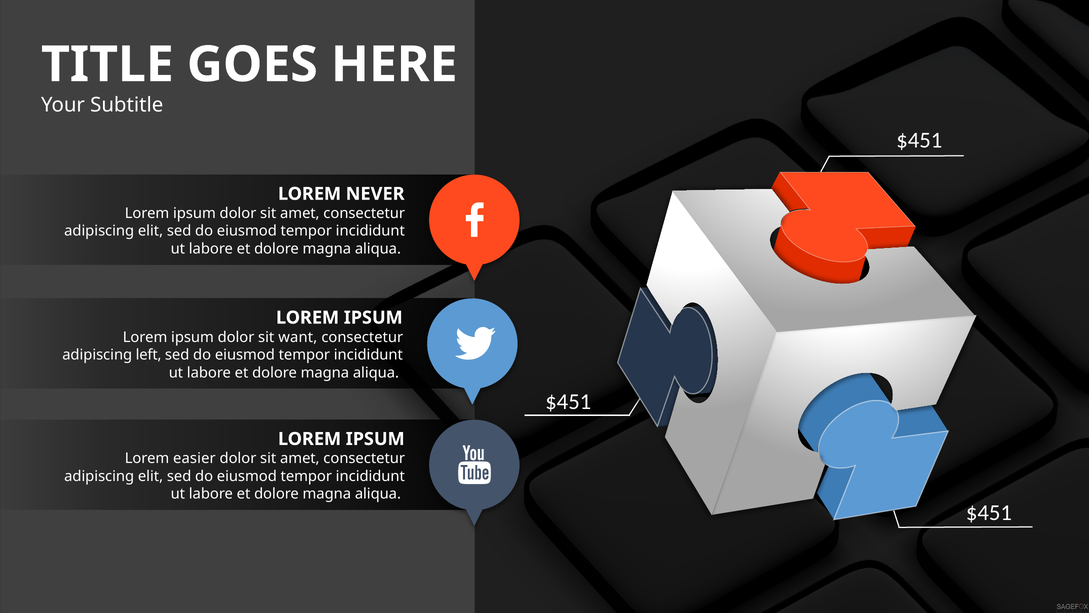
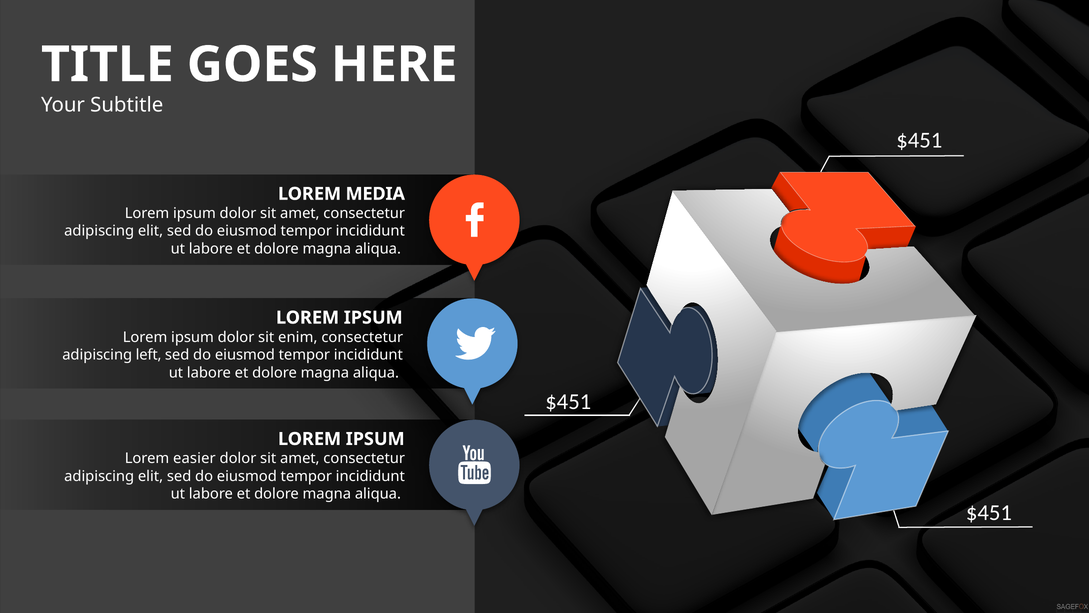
NEVER: NEVER -> MEDIA
want: want -> enim
